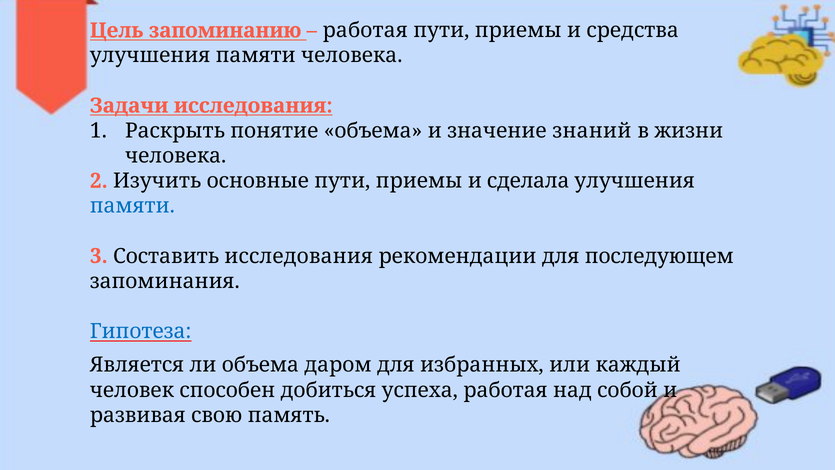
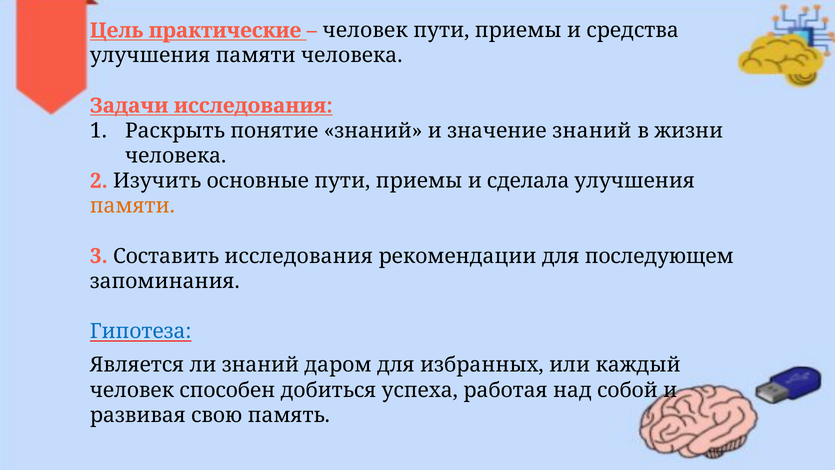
запоминанию: запоминанию -> практические
работая at (365, 30): работая -> человек
понятие объема: объема -> знаний
памяти at (132, 206) colour: blue -> orange
ли объема: объема -> знаний
